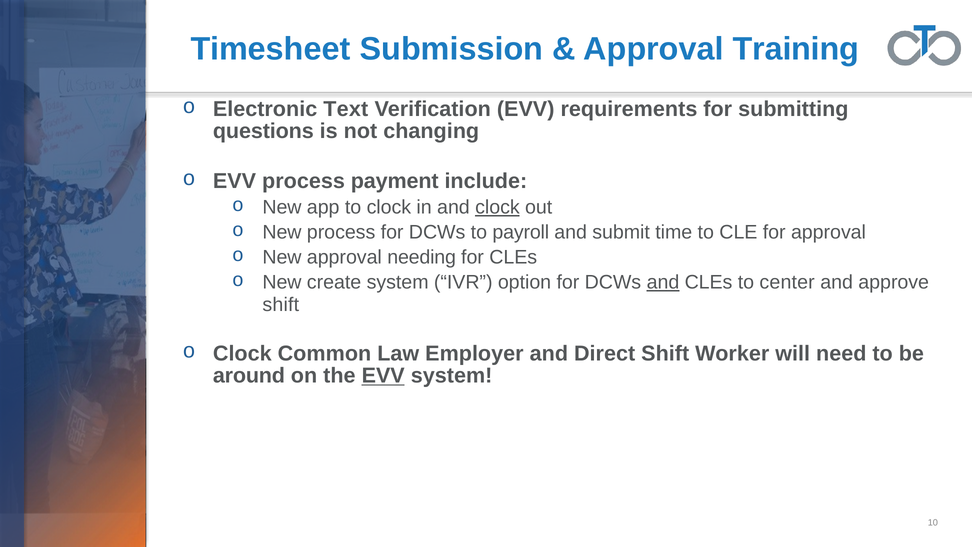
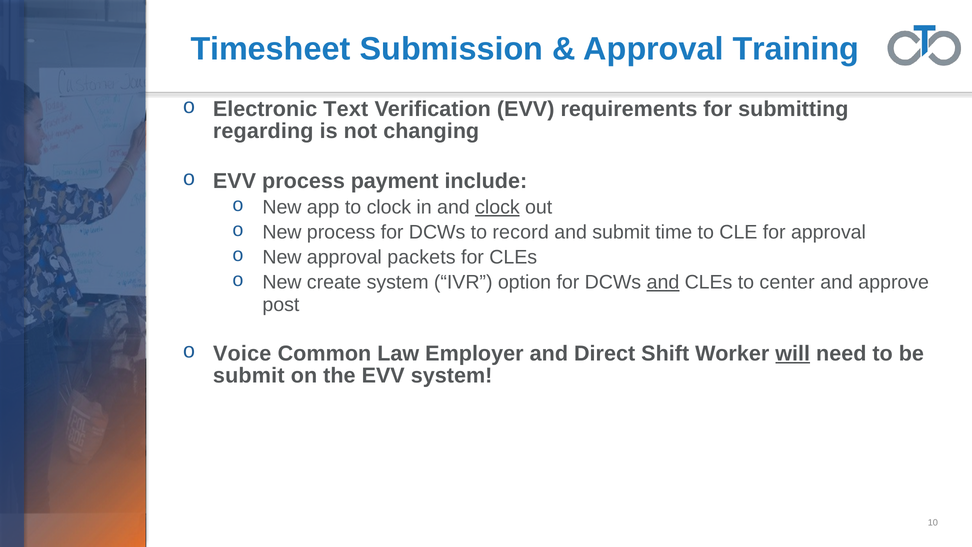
questions: questions -> regarding
payroll: payroll -> record
needing: needing -> packets
shift at (281, 304): shift -> post
Clock at (242, 353): Clock -> Voice
will underline: none -> present
around at (249, 376): around -> submit
EVV at (383, 376) underline: present -> none
